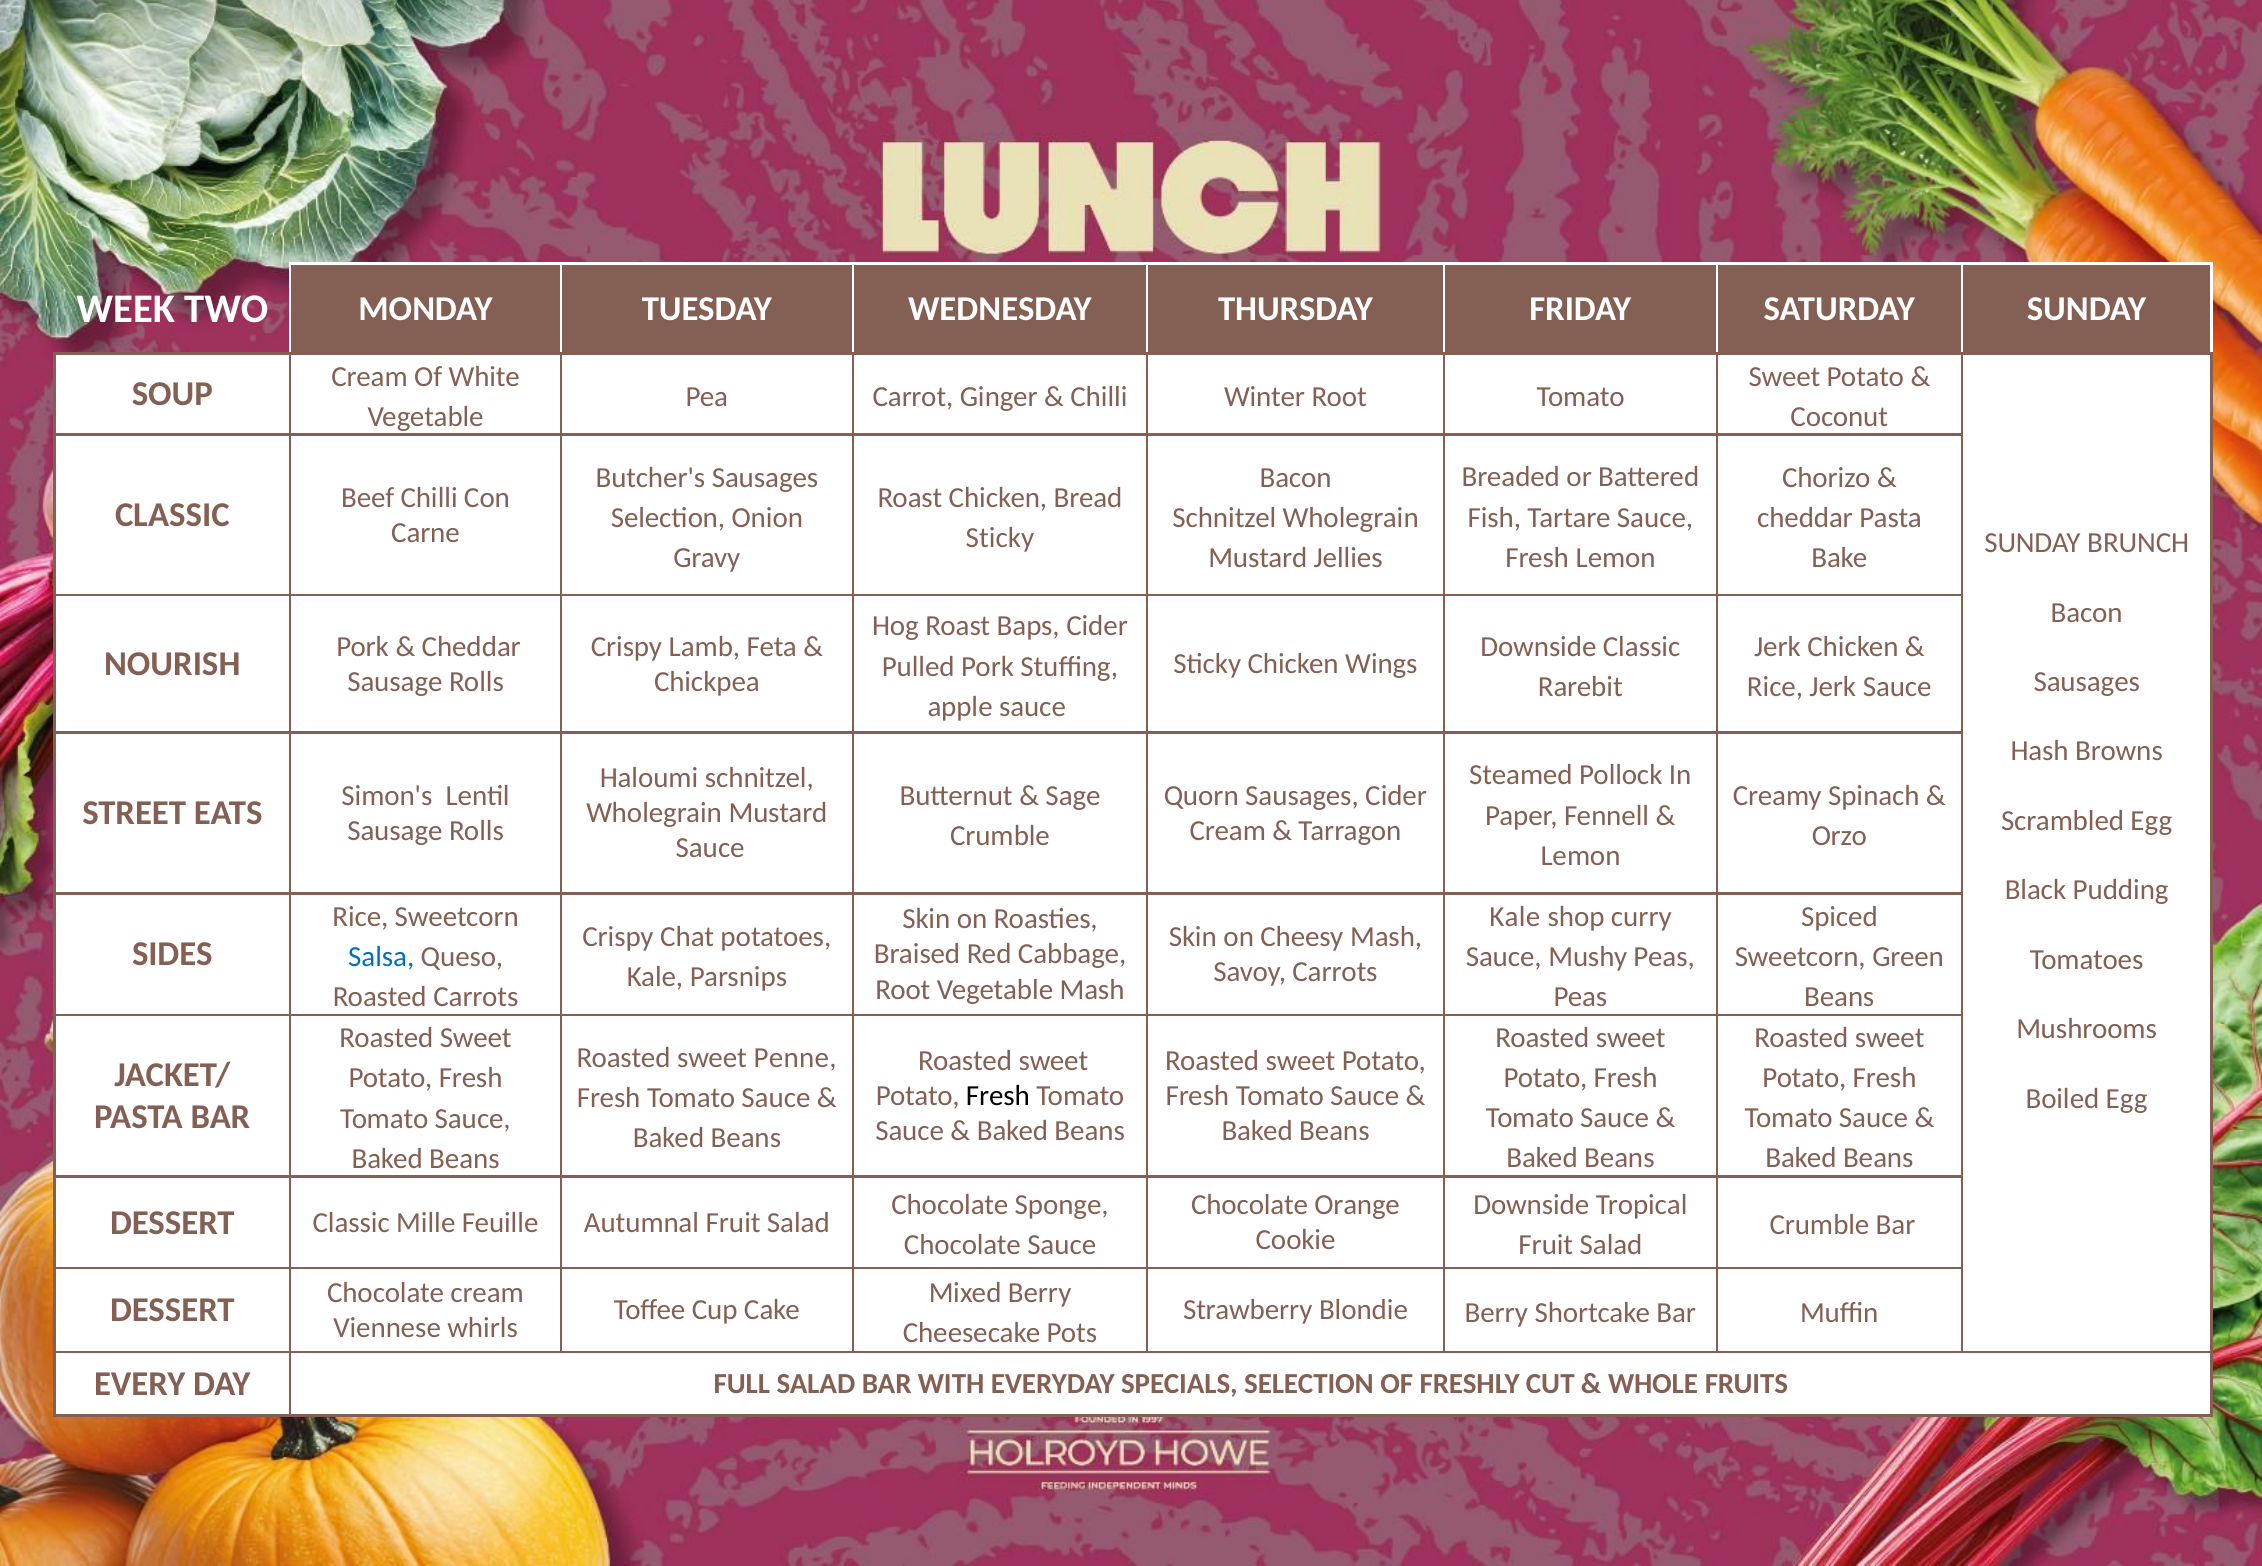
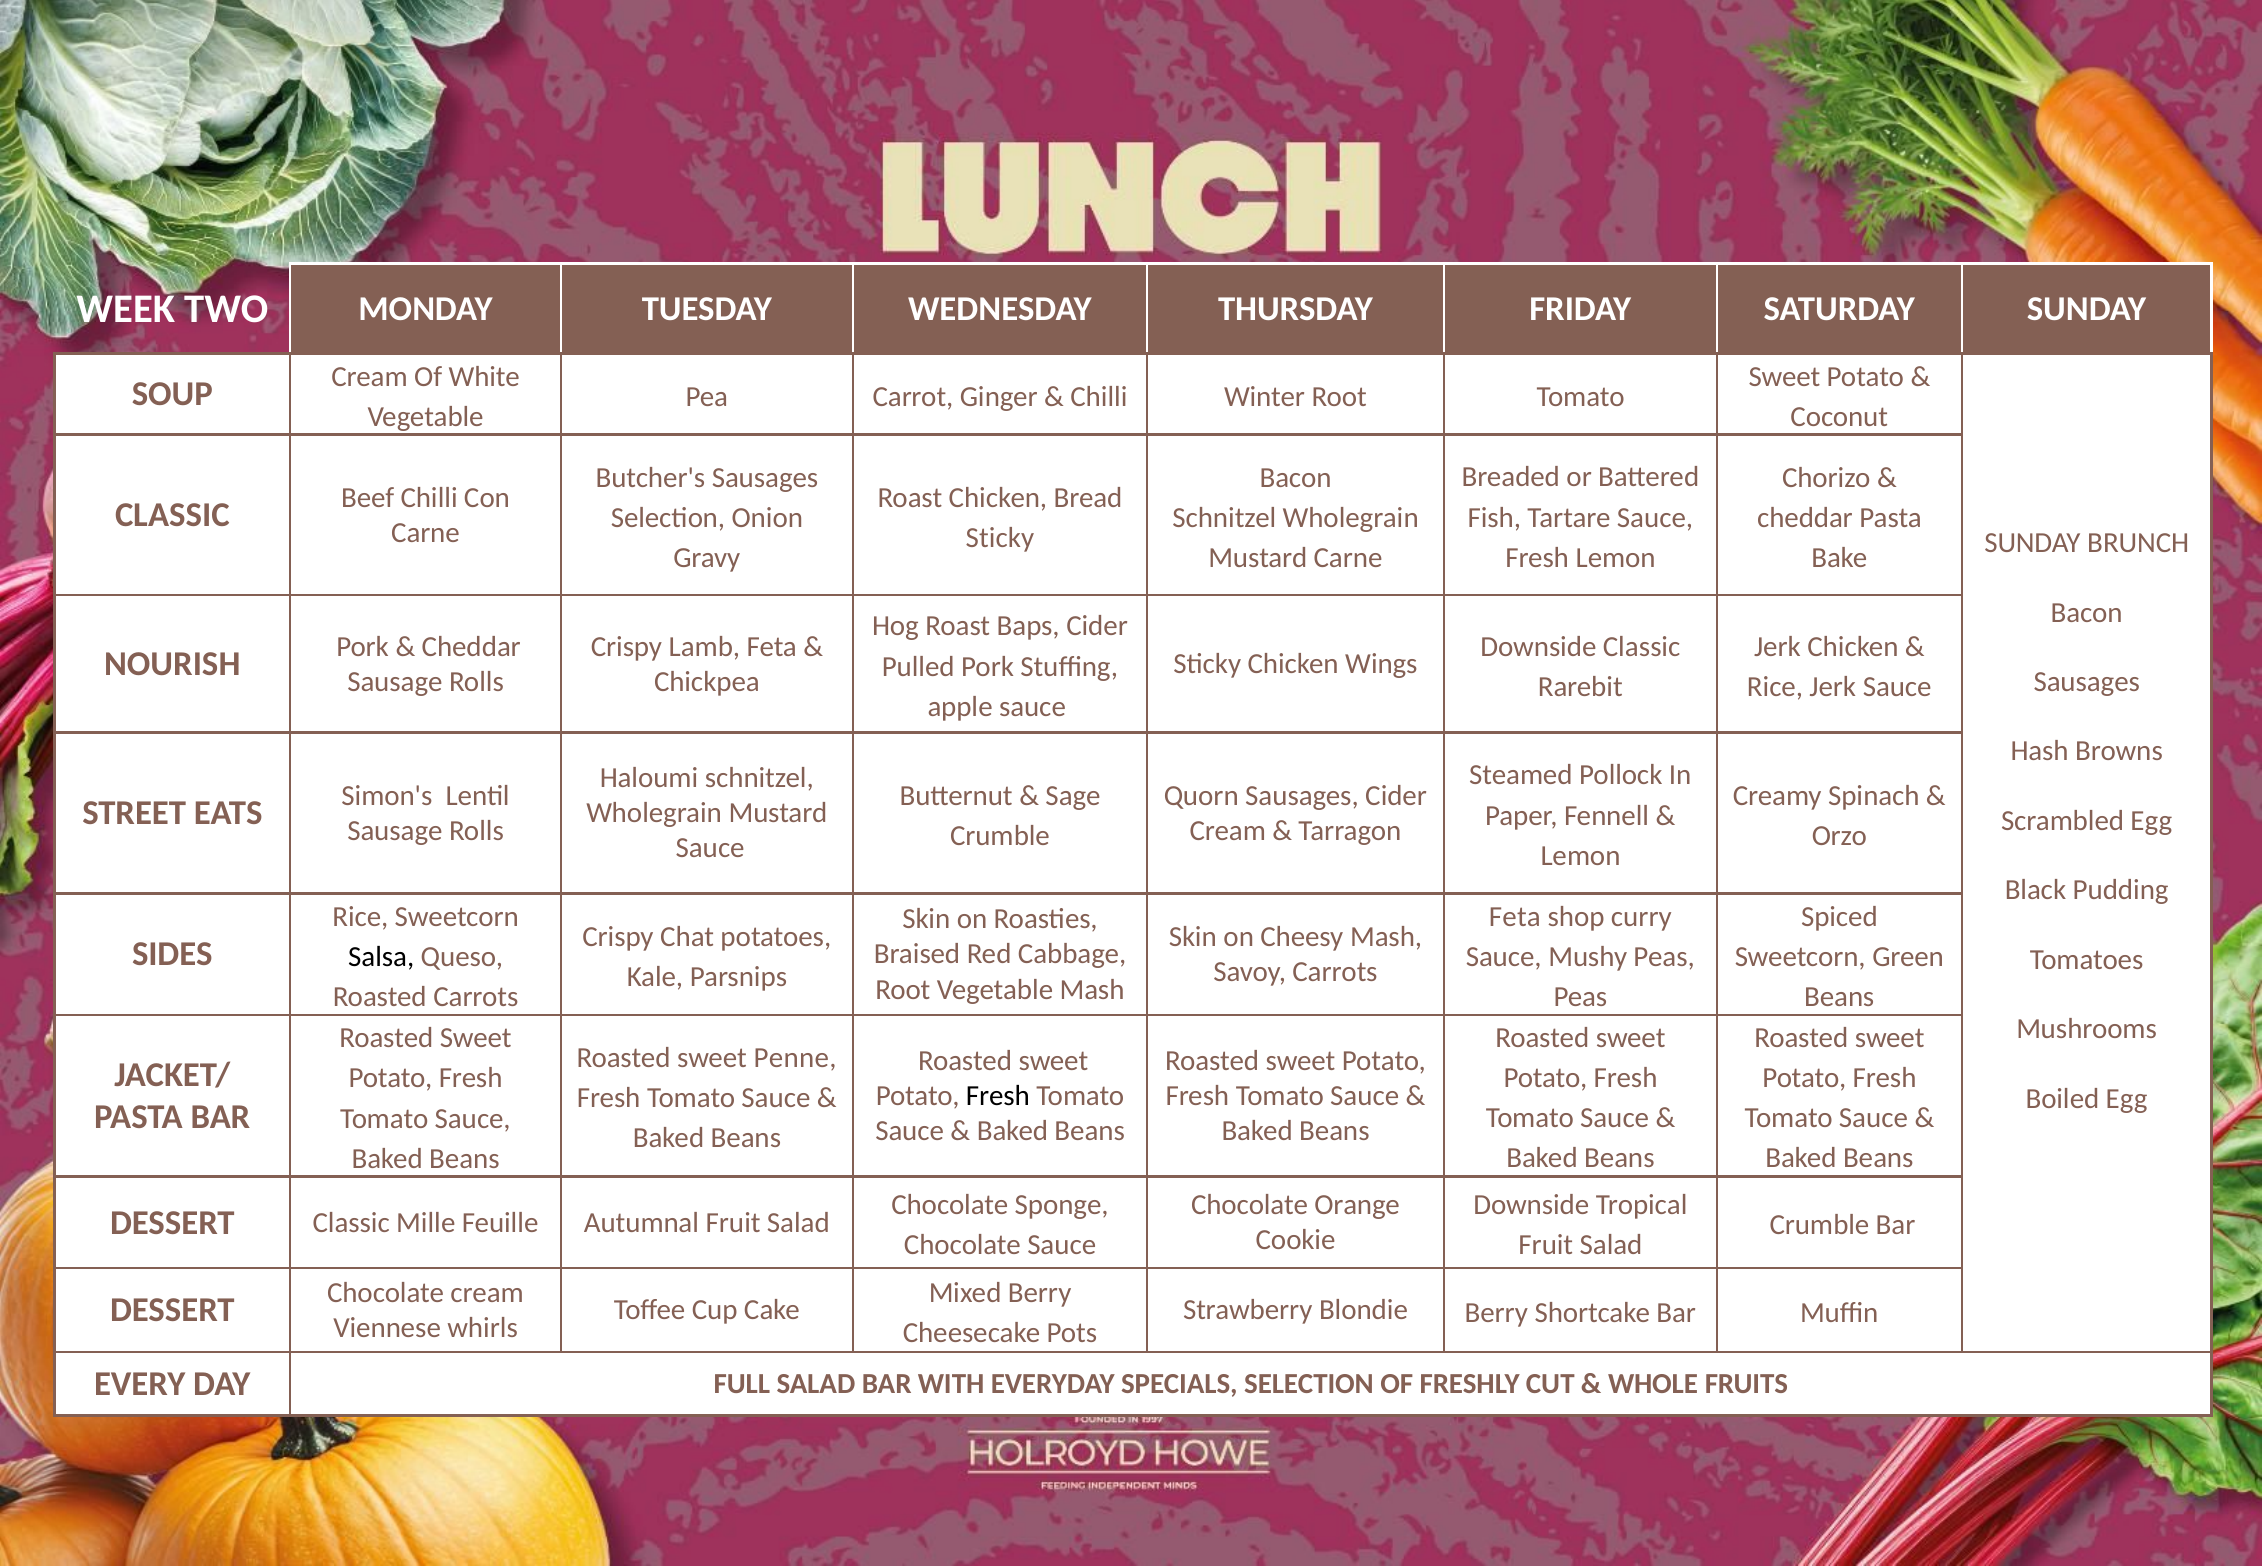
Mustard Jellies: Jellies -> Carne
Kale at (1515, 916): Kale -> Feta
Salsa colour: blue -> black
